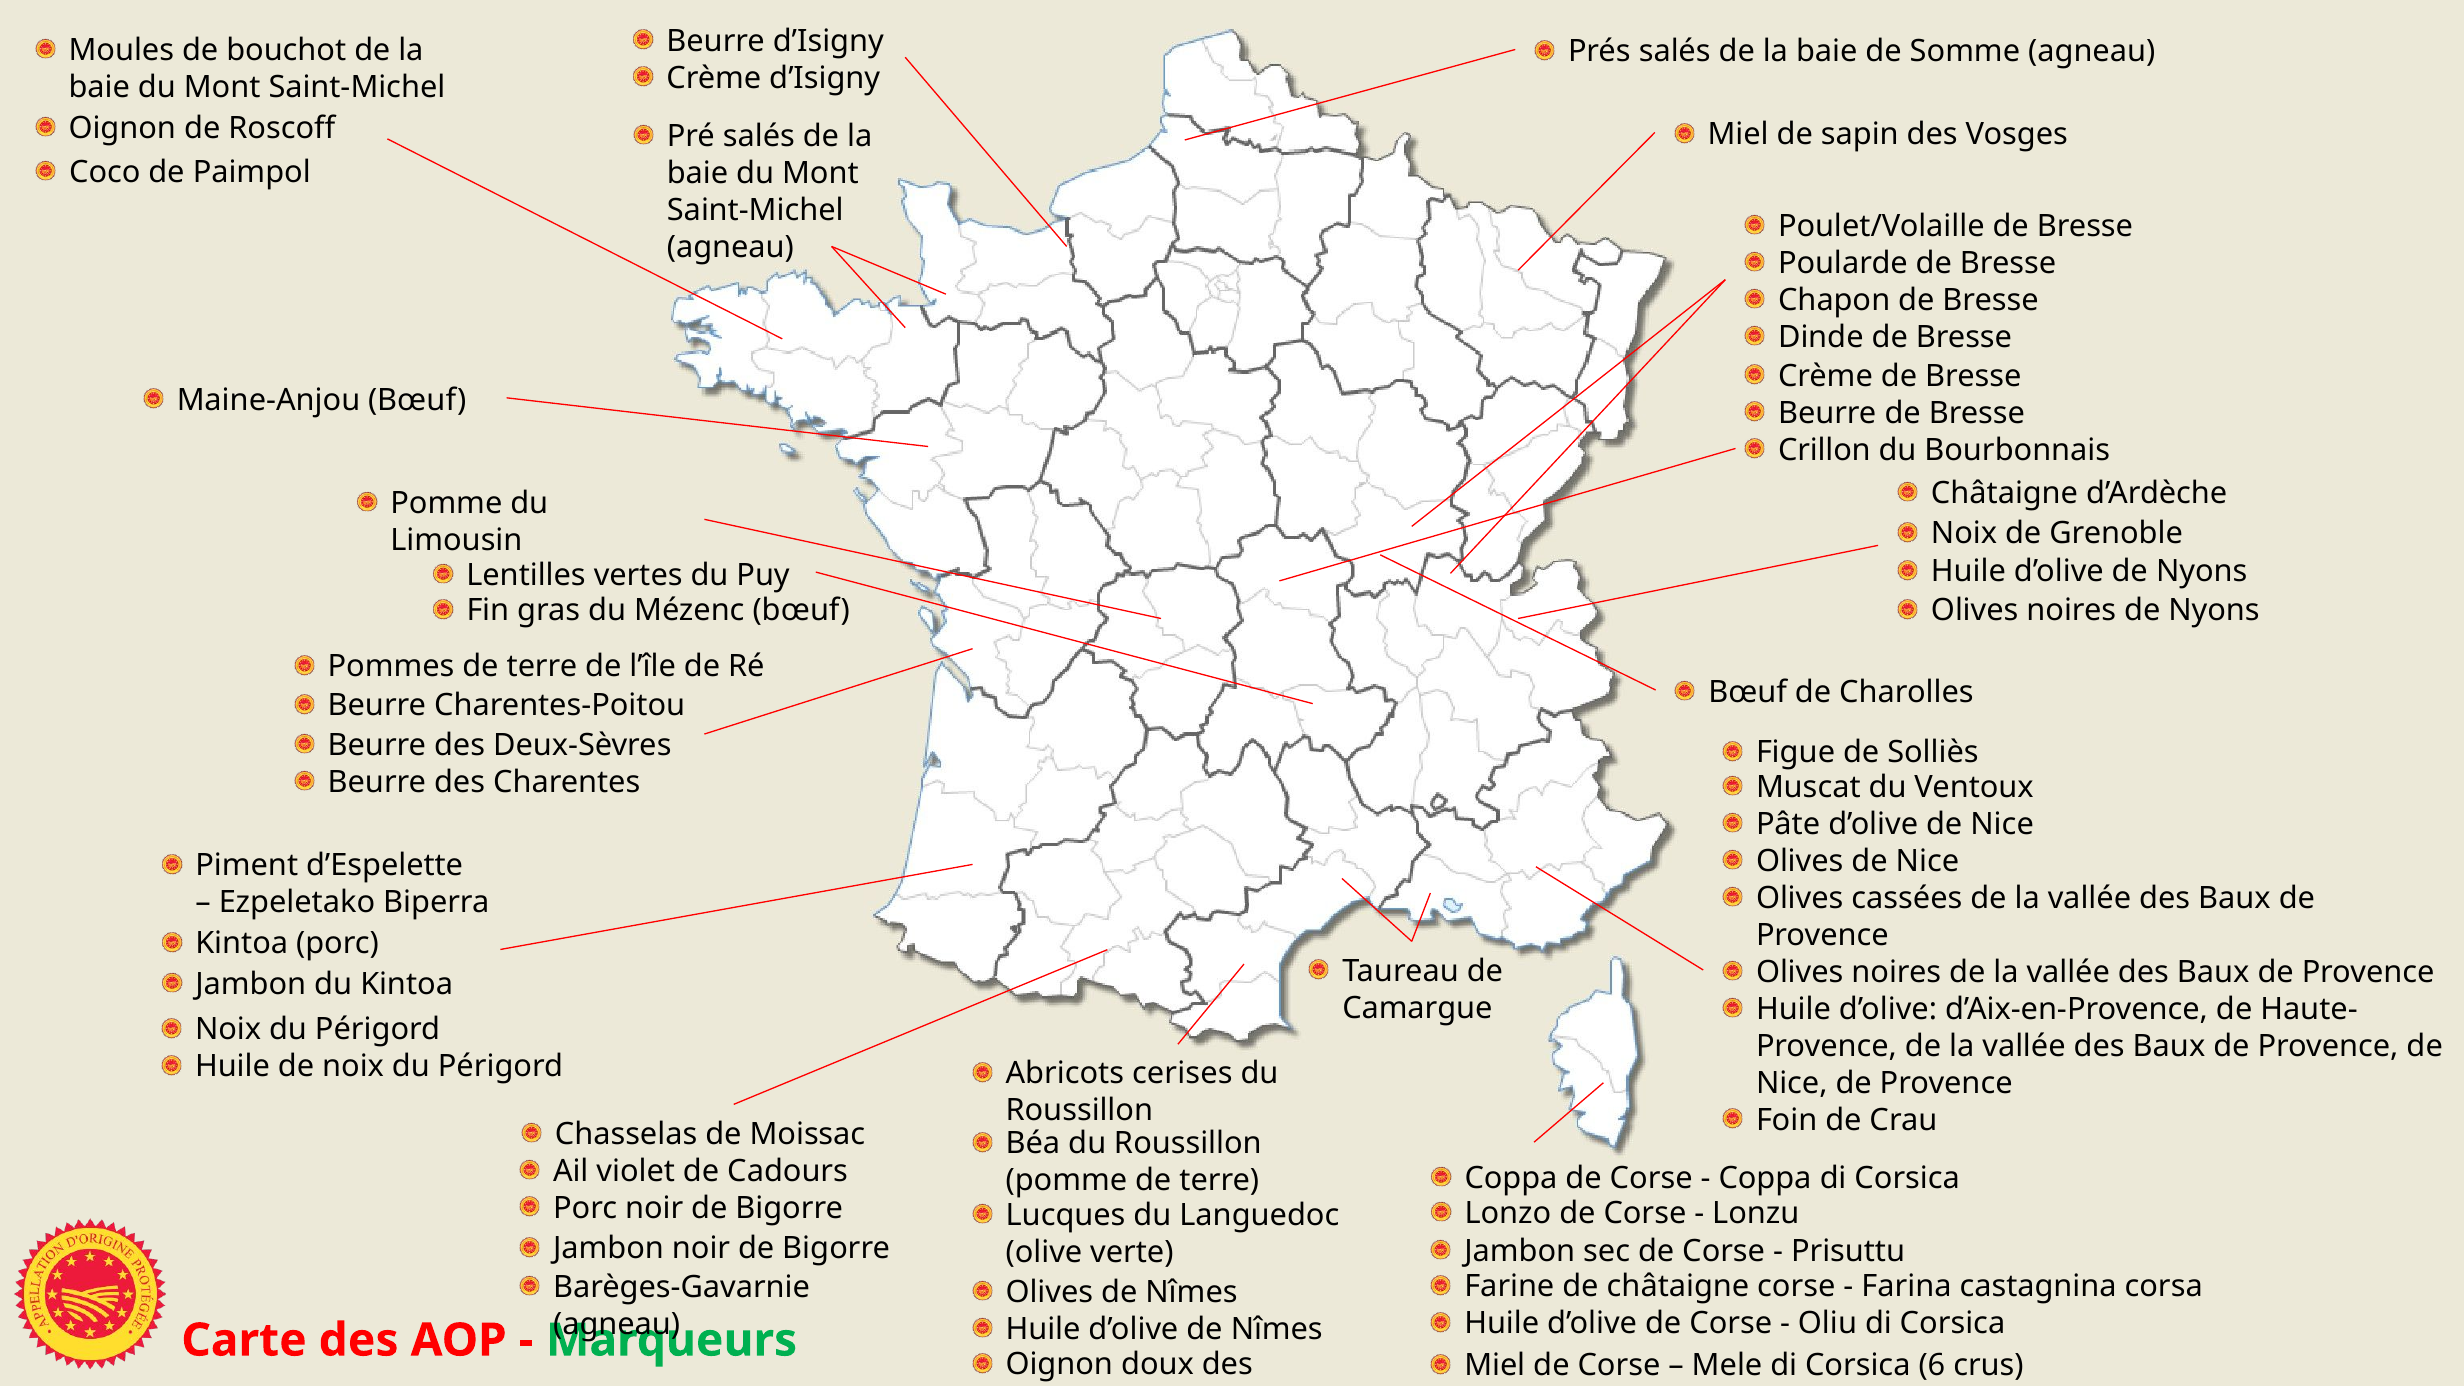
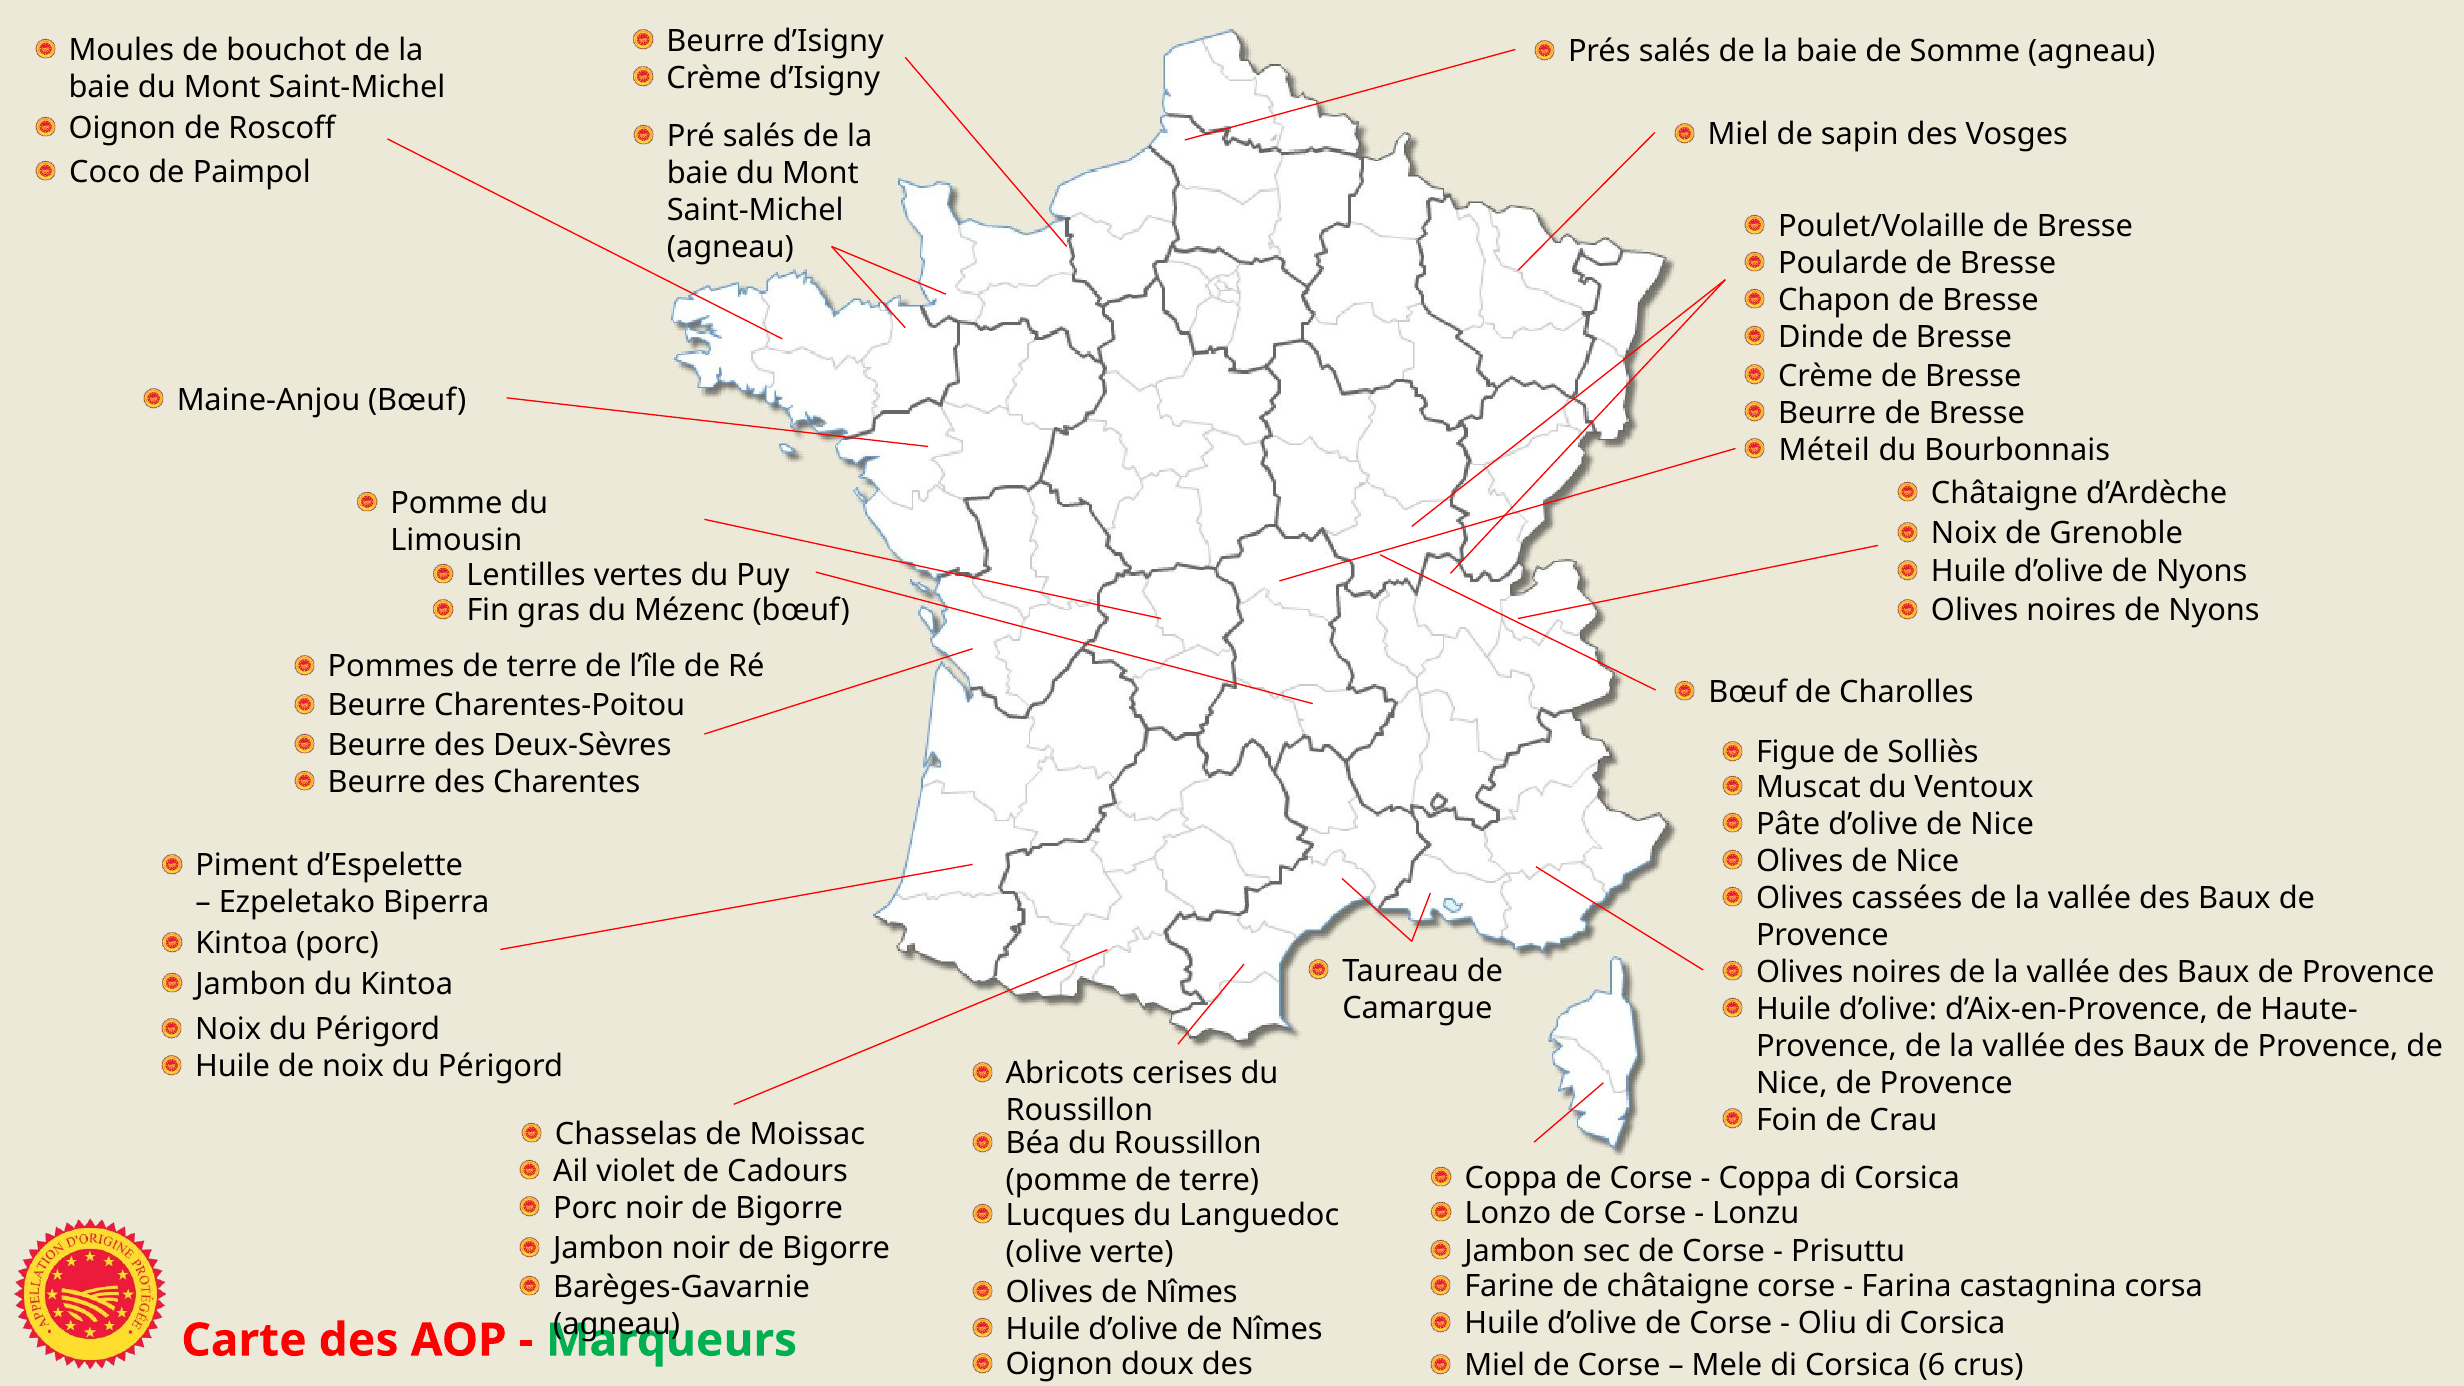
Crillon: Crillon -> Méteil
